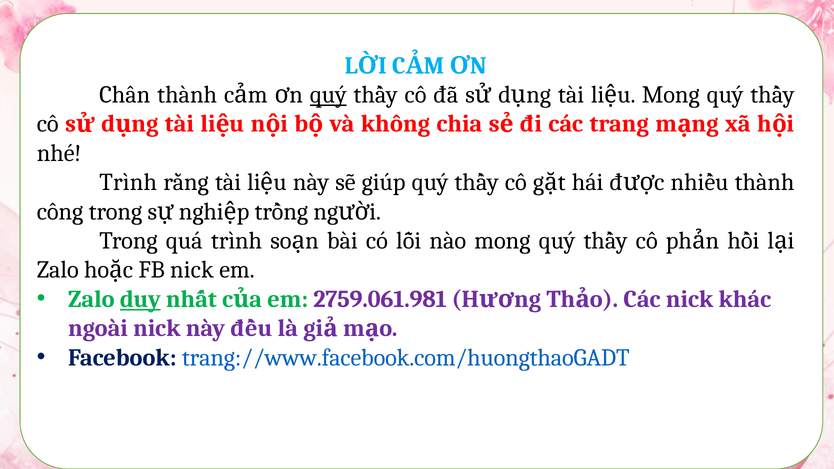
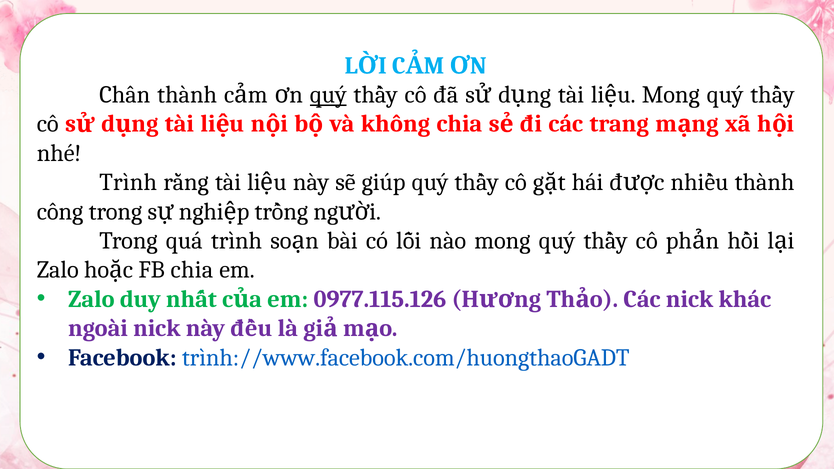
FB nick: nick -> chia
duy underline: present -> none
2759.061.981: 2759.061.981 -> 0977.115.126
trang://www.facebook.com/huongthaoGADT: trang://www.facebook.com/huongthaoGADT -> trình://www.facebook.com/huongthaoGADT
